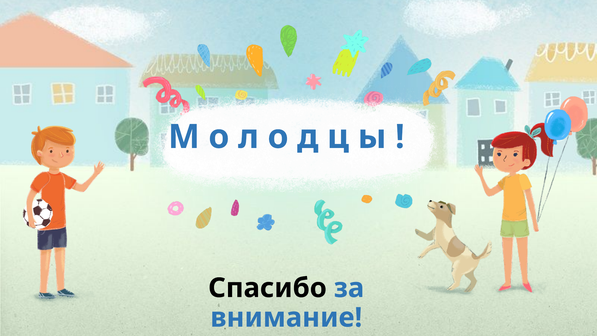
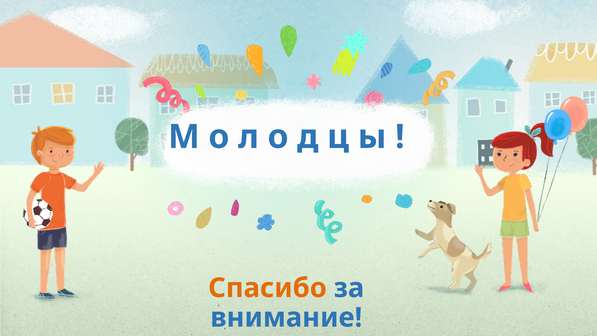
Спасибо colour: black -> orange
